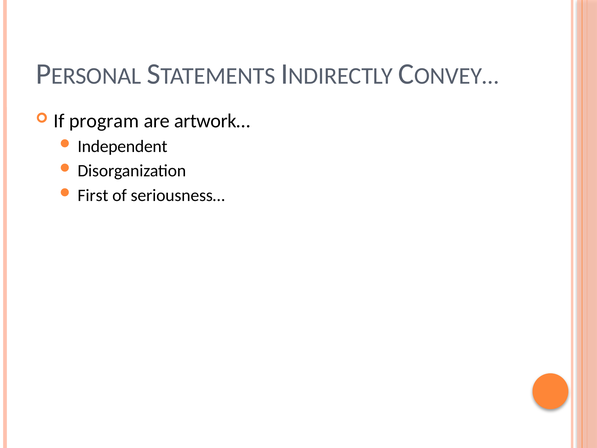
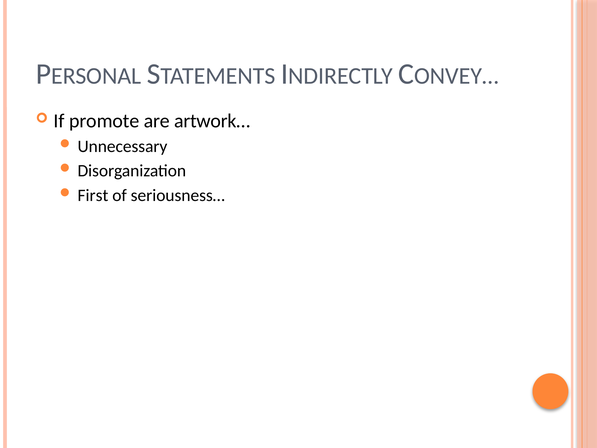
program: program -> promote
Independent: Independent -> Unnecessary
